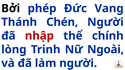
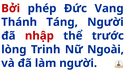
Bởi colour: black -> red
Chén: Chén -> Táng
chính: chính -> trước
